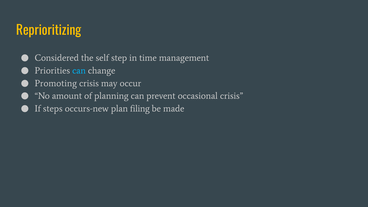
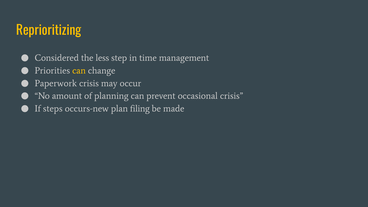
self: self -> less
can at (79, 71) colour: light blue -> yellow
Promoting: Promoting -> Paperwork
